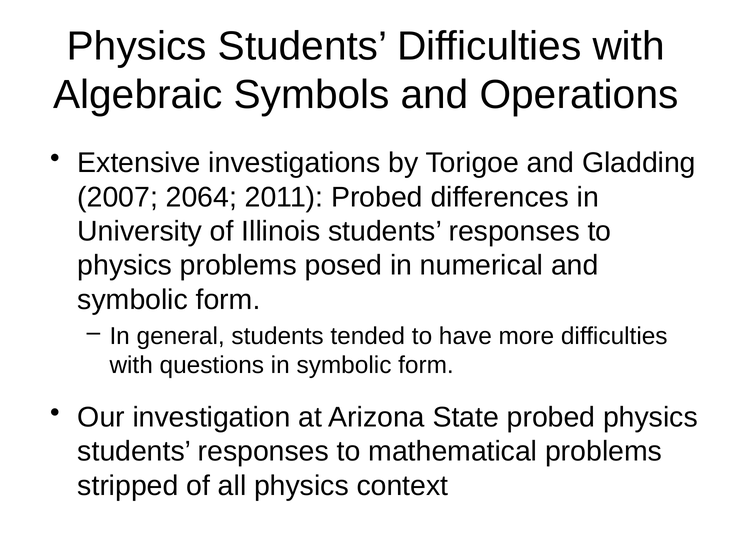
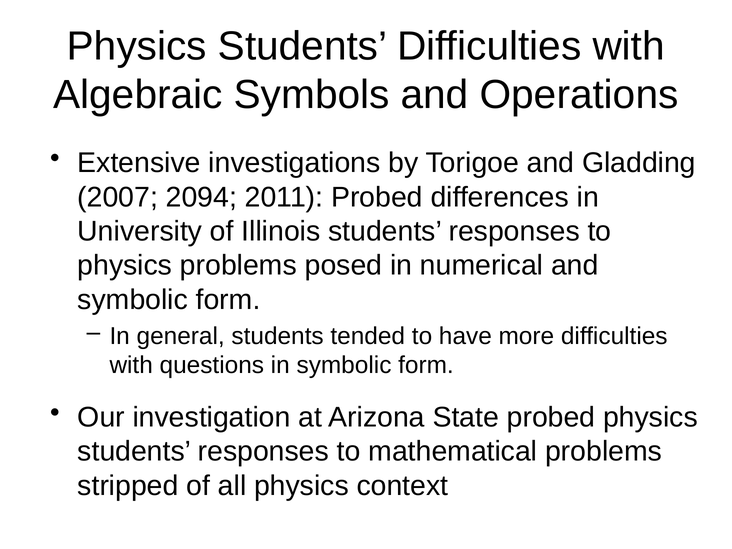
2064: 2064 -> 2094
